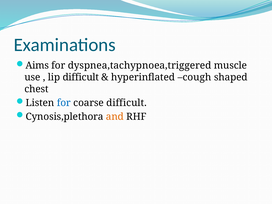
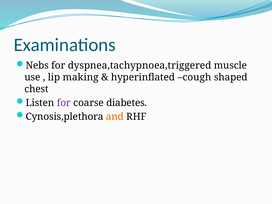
Aims: Aims -> Nebs
lip difficult: difficult -> making
for at (64, 103) colour: blue -> purple
coarse difficult: difficult -> diabetes
